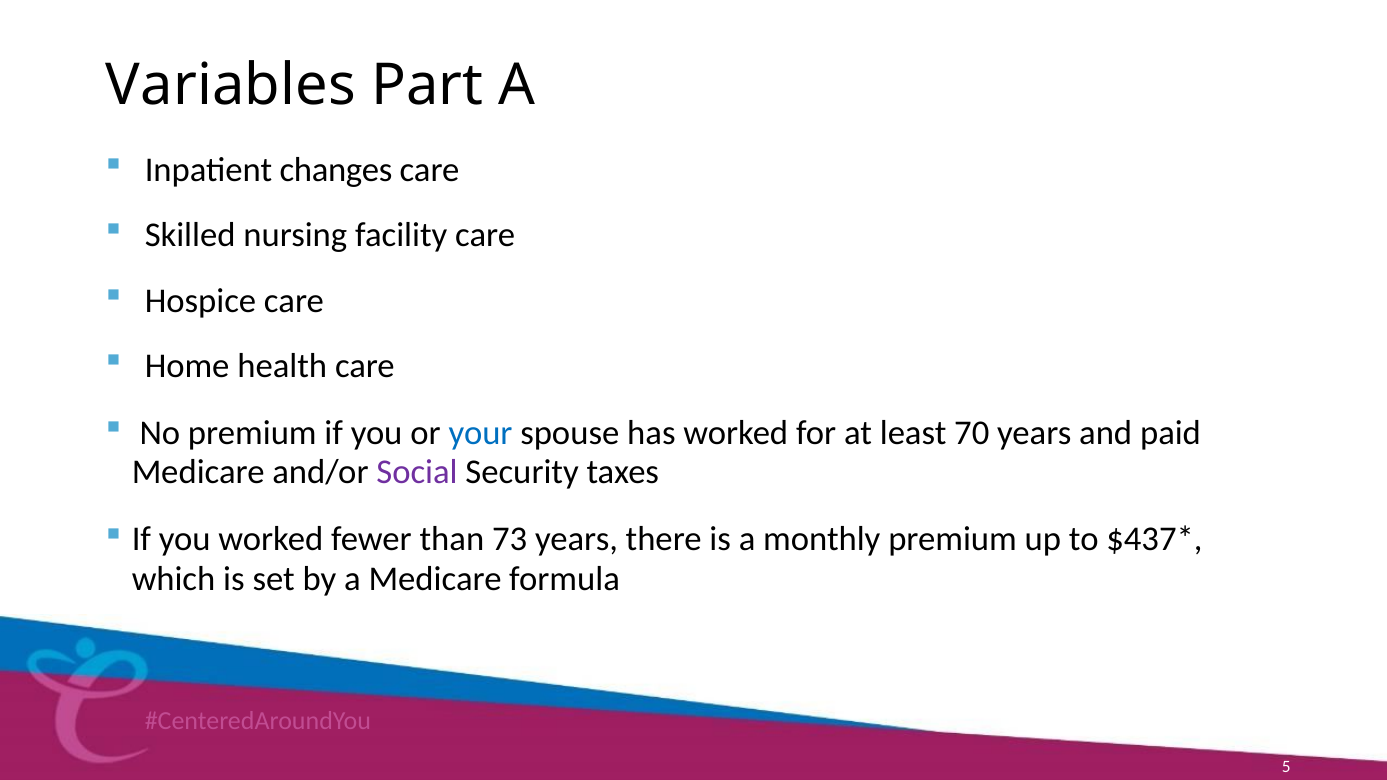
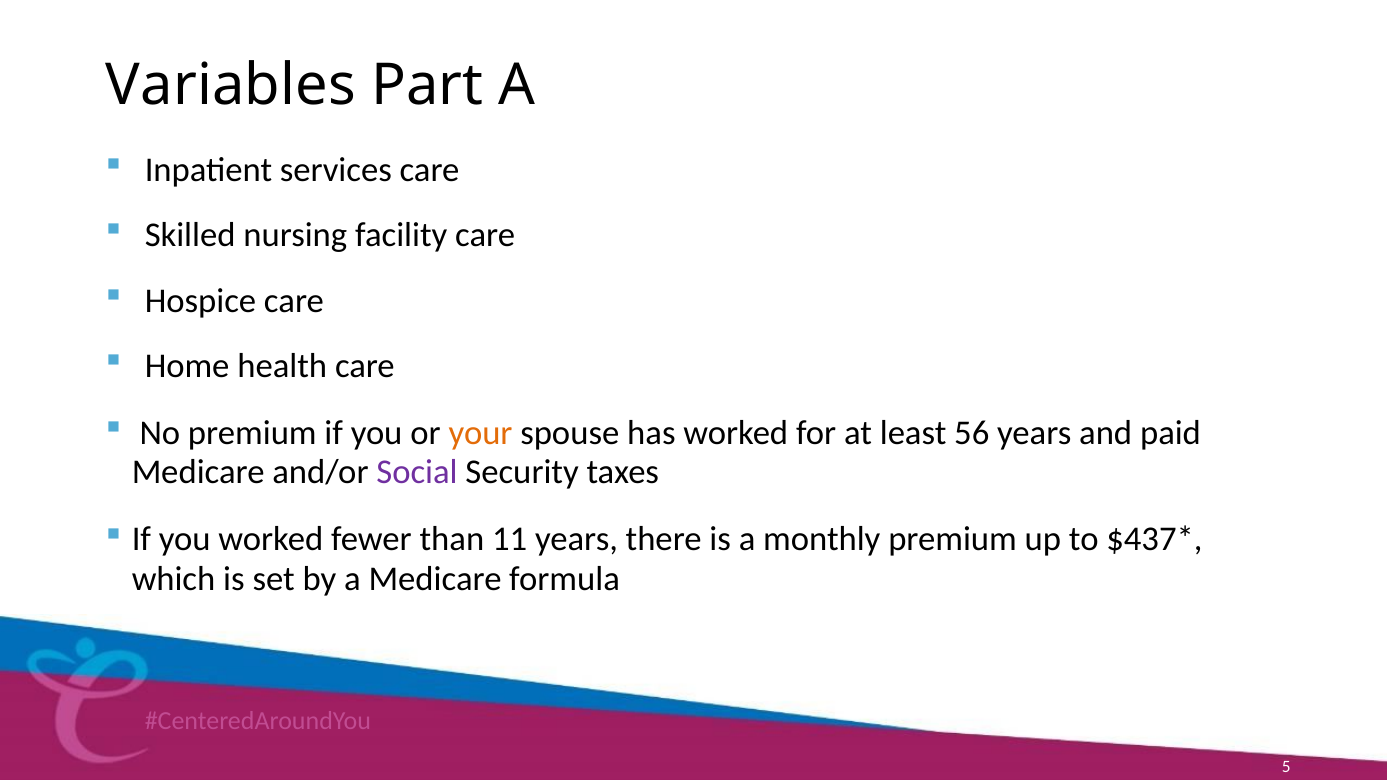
changes: changes -> services
your colour: blue -> orange
70: 70 -> 56
73: 73 -> 11
